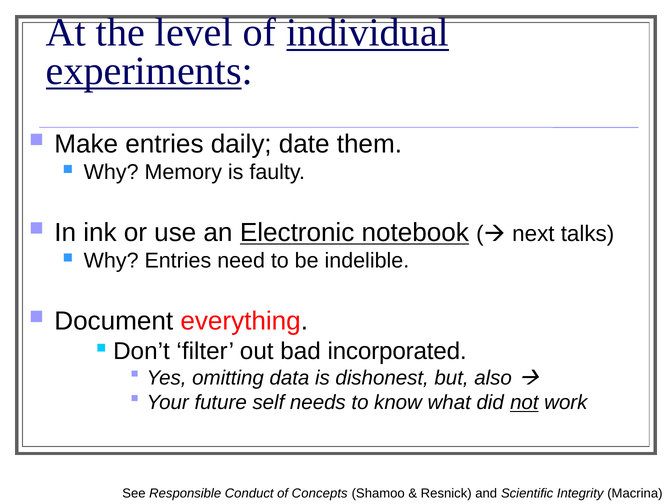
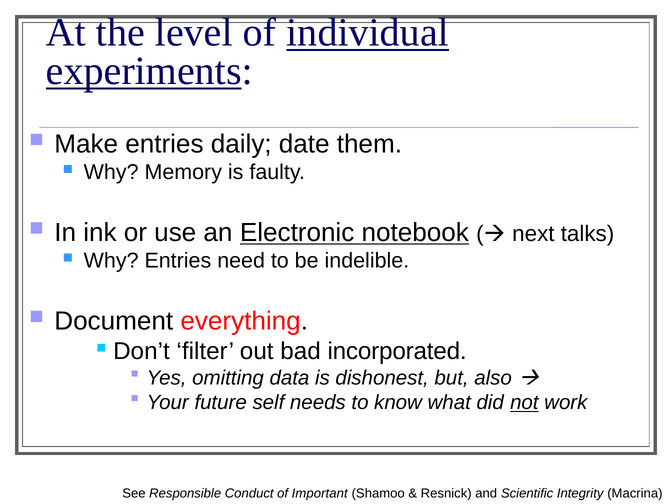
Concepts: Concepts -> Important
